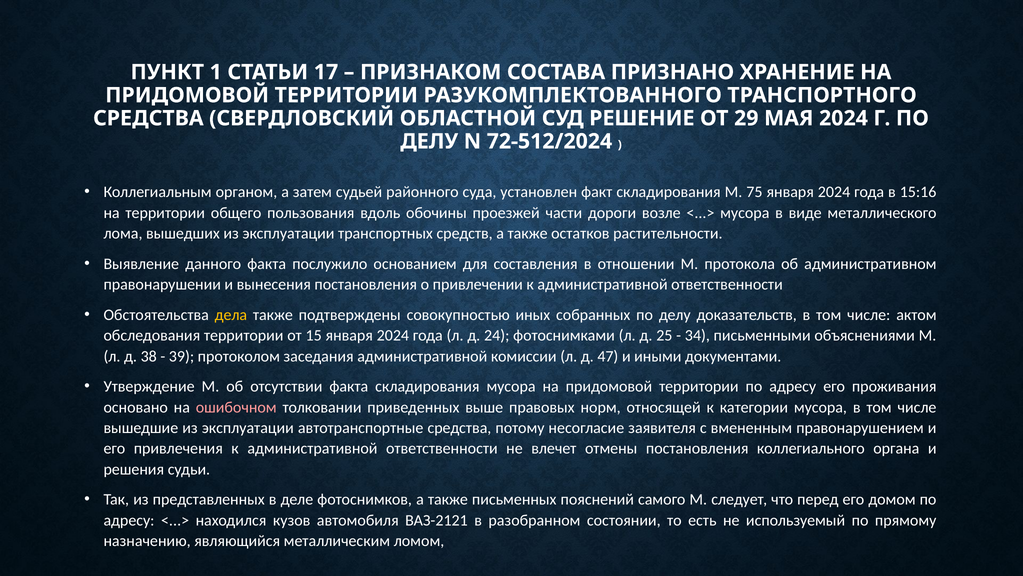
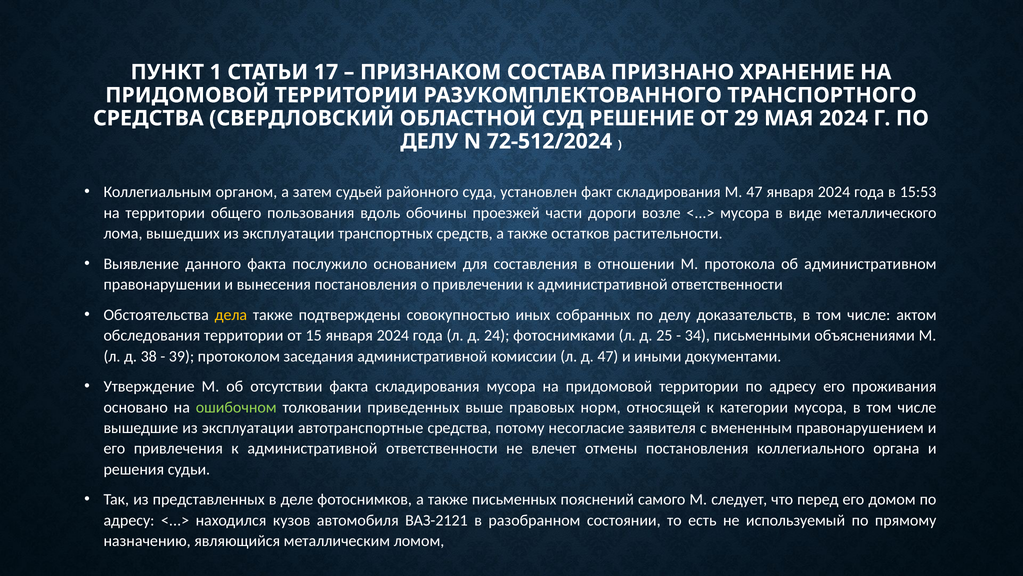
М 75: 75 -> 47
15:16: 15:16 -> 15:53
ошибочном colour: pink -> light green
